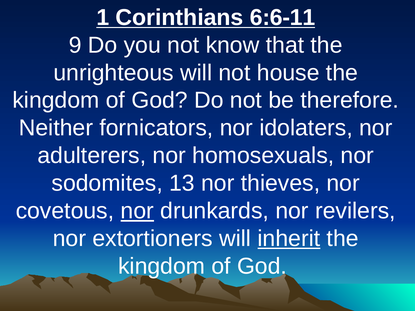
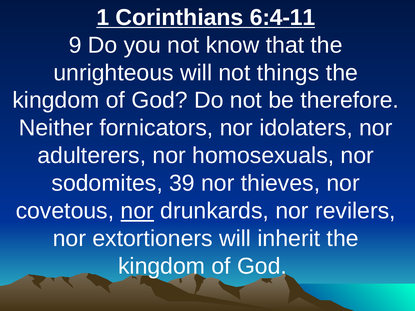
6:6-11: 6:6-11 -> 6:4-11
house: house -> things
13: 13 -> 39
inherit underline: present -> none
